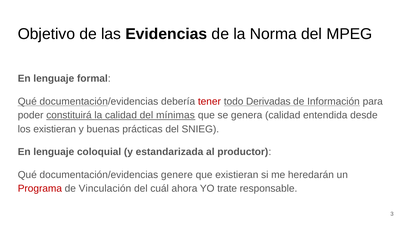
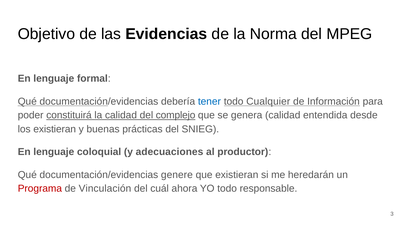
tener colour: red -> blue
Derivadas: Derivadas -> Cualquier
mínimas: mínimas -> complejo
estandarizada: estandarizada -> adecuaciones
YO trate: trate -> todo
